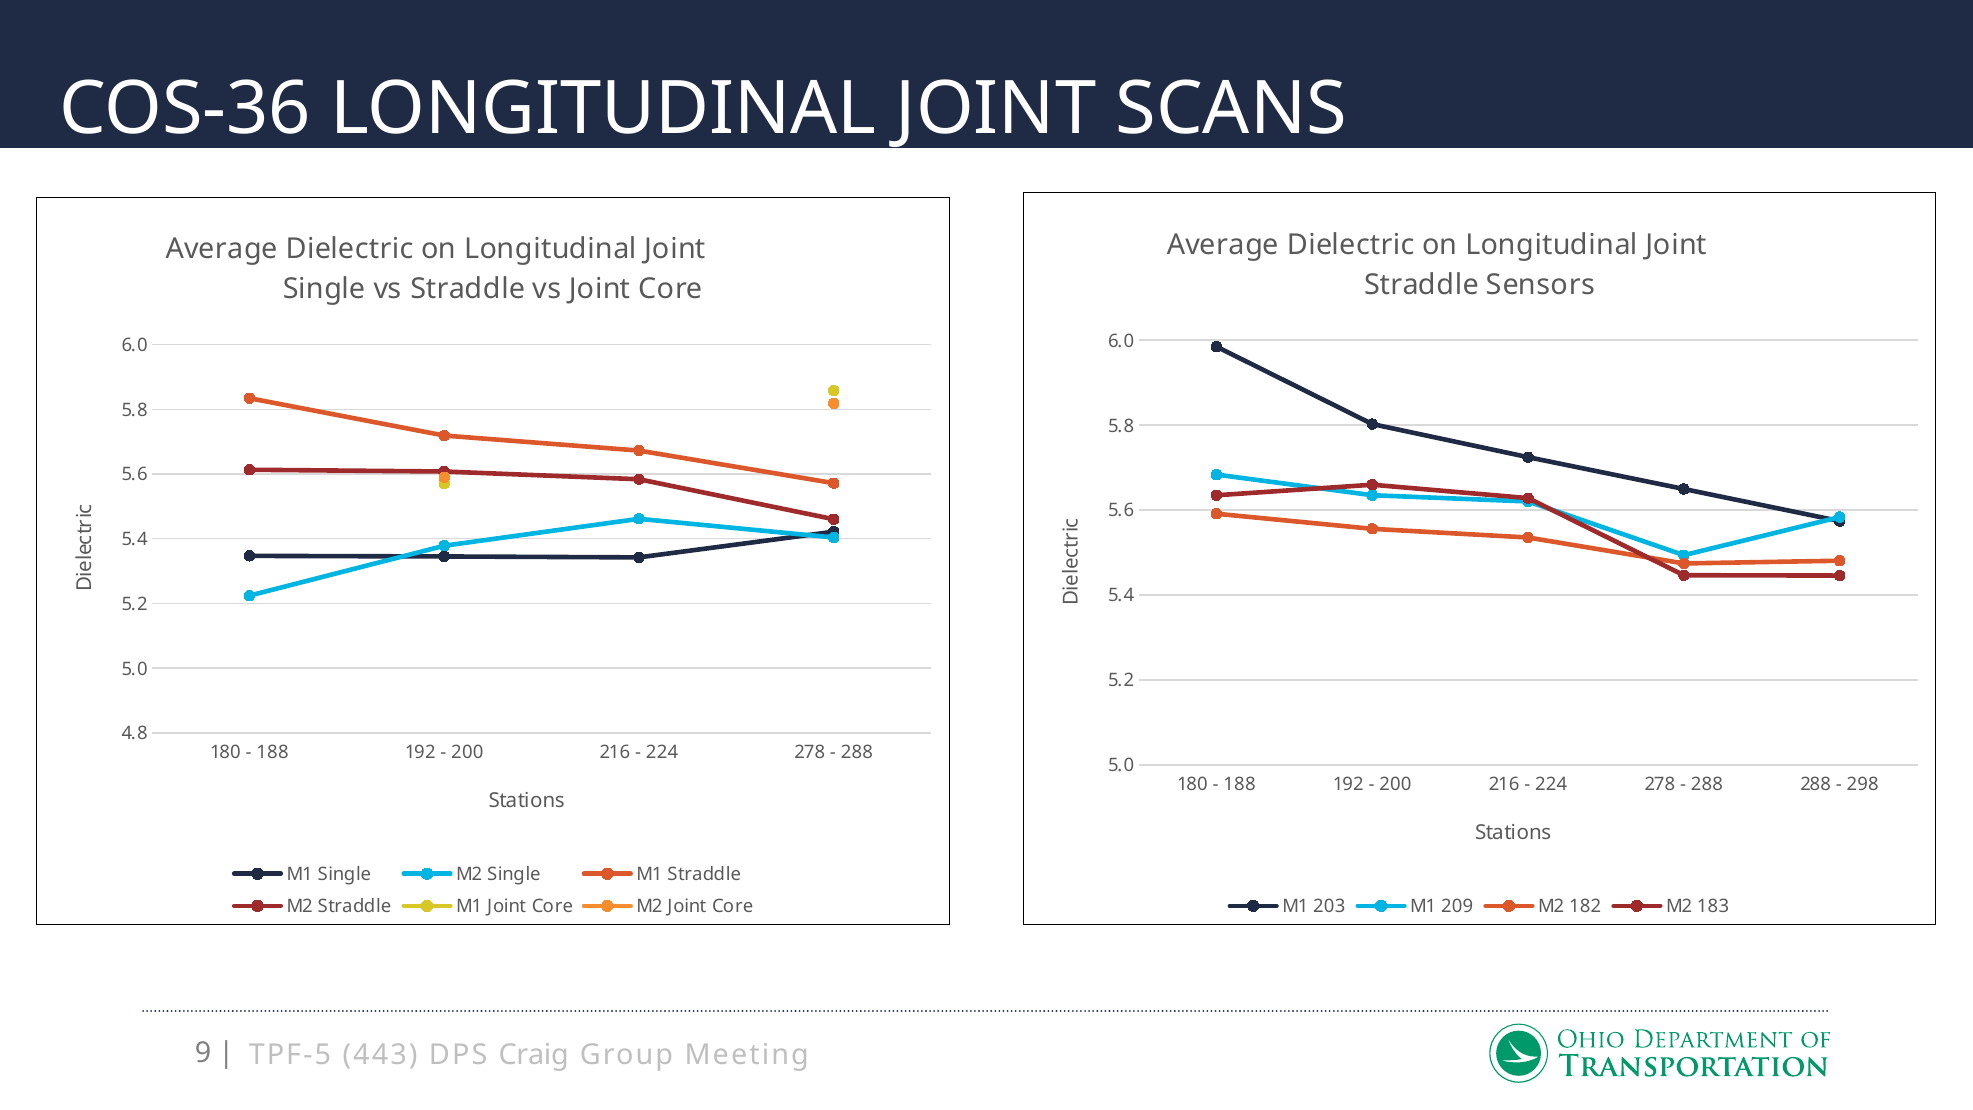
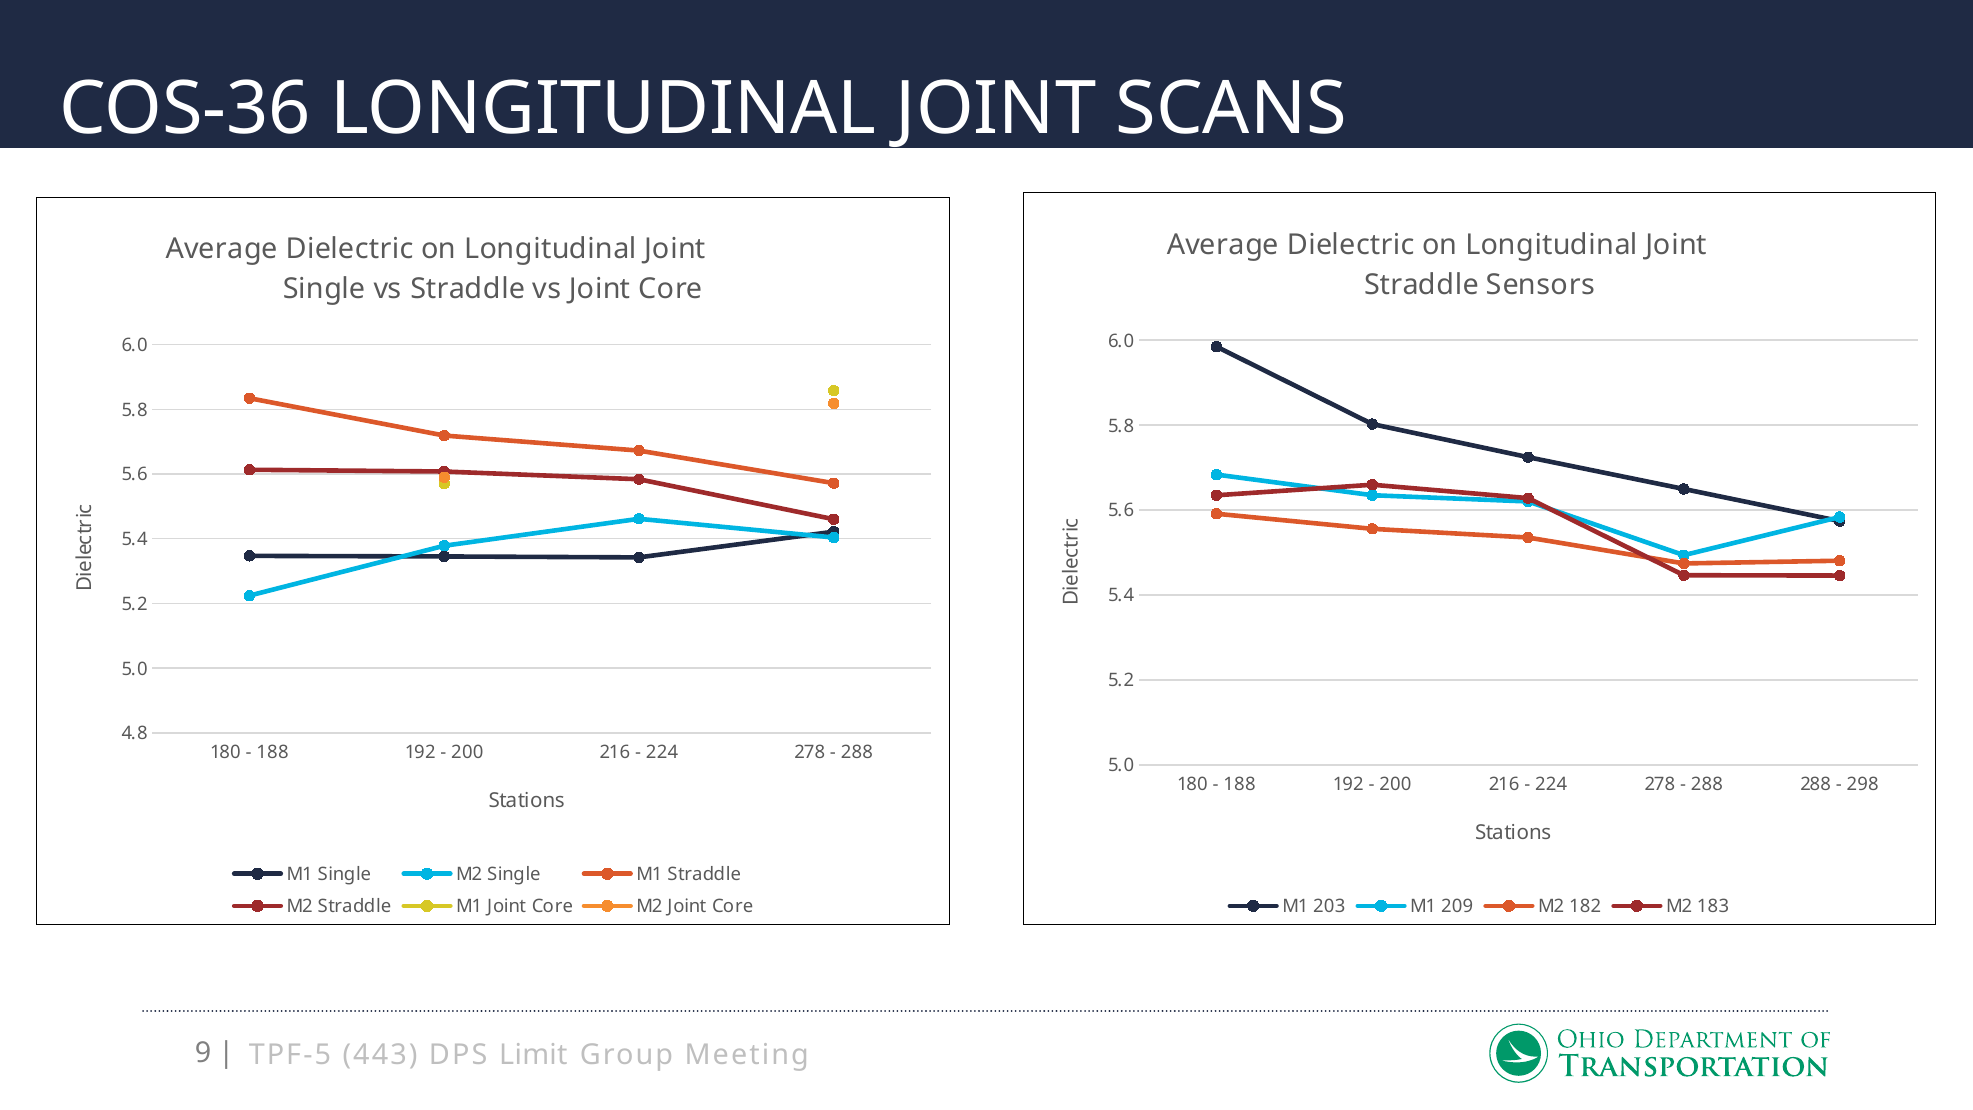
Craig: Craig -> Limit
